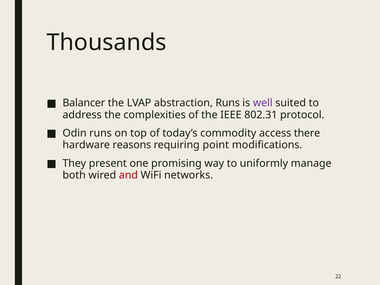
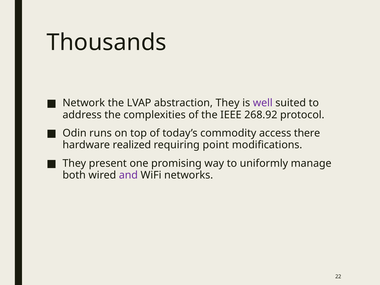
Balancer: Balancer -> Network
abstraction Runs: Runs -> They
802.31: 802.31 -> 268.92
reasons: reasons -> realized
and colour: red -> purple
